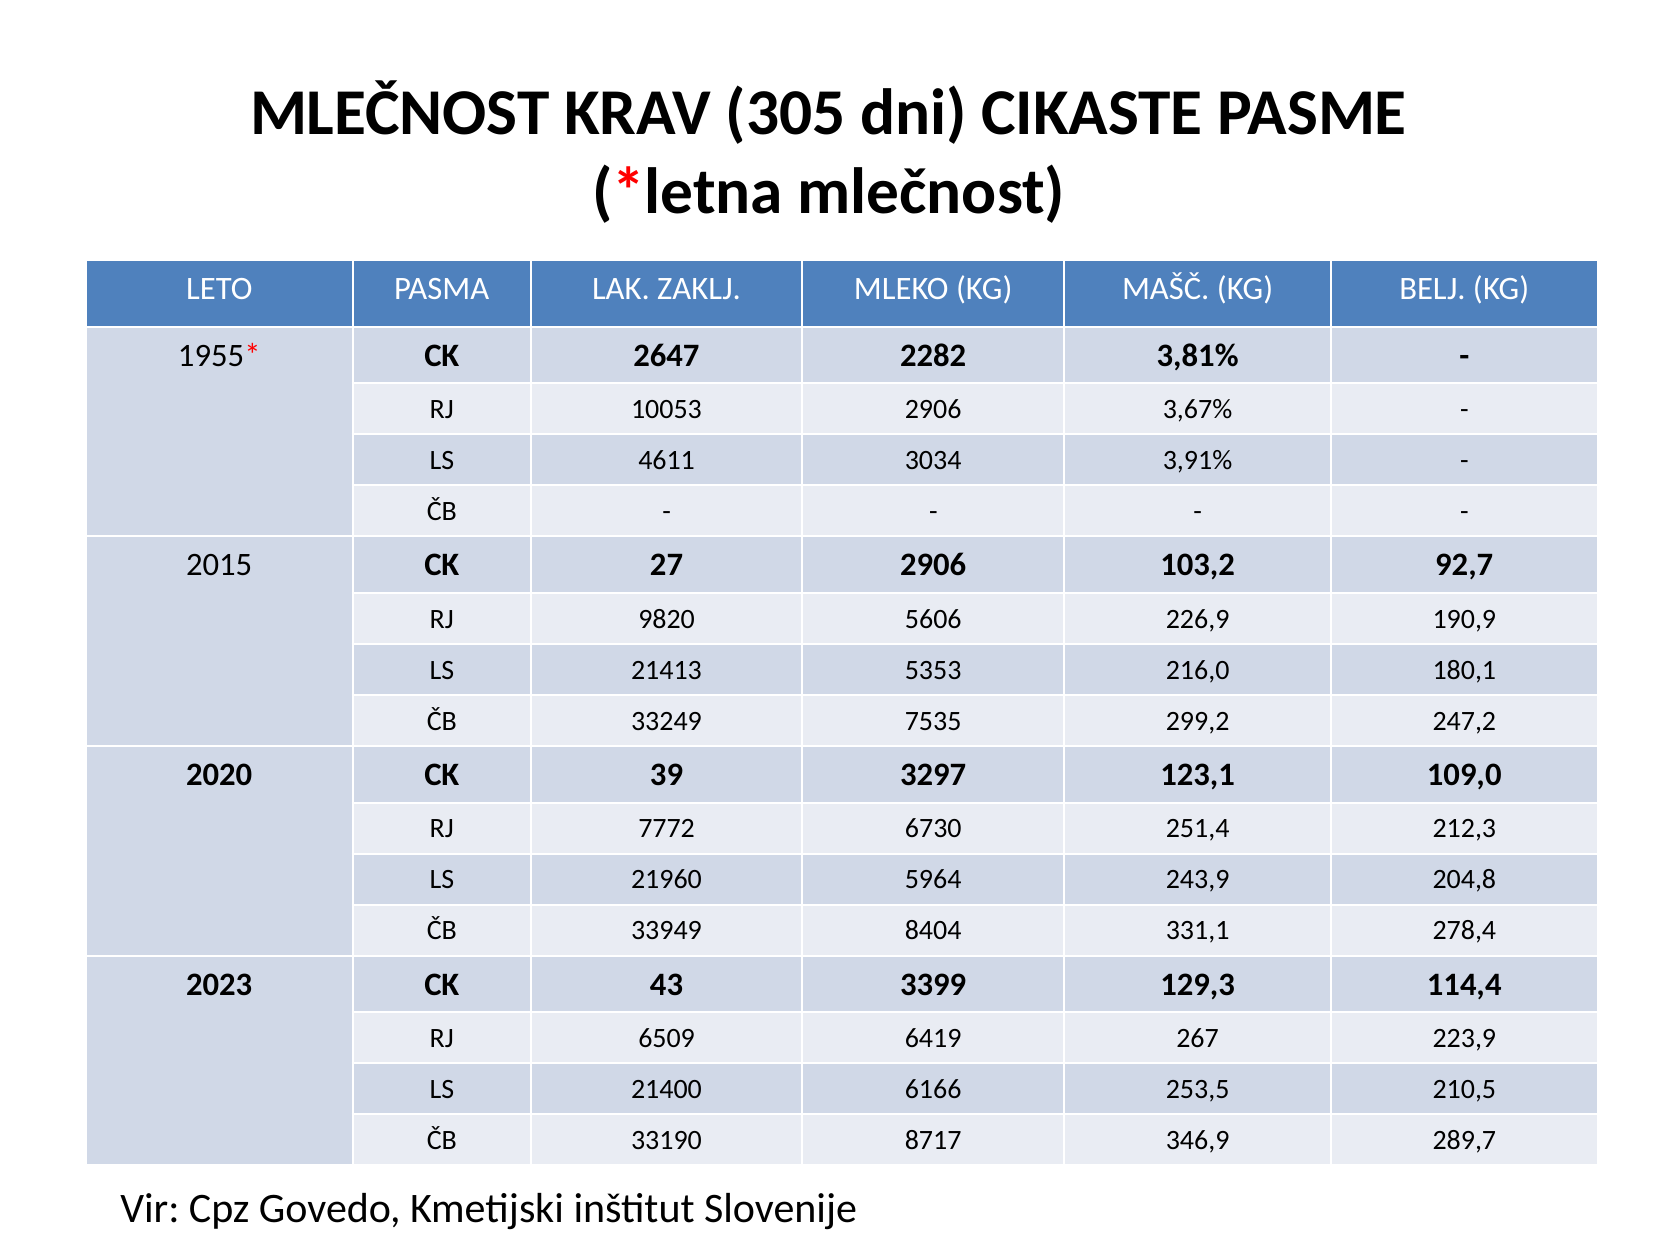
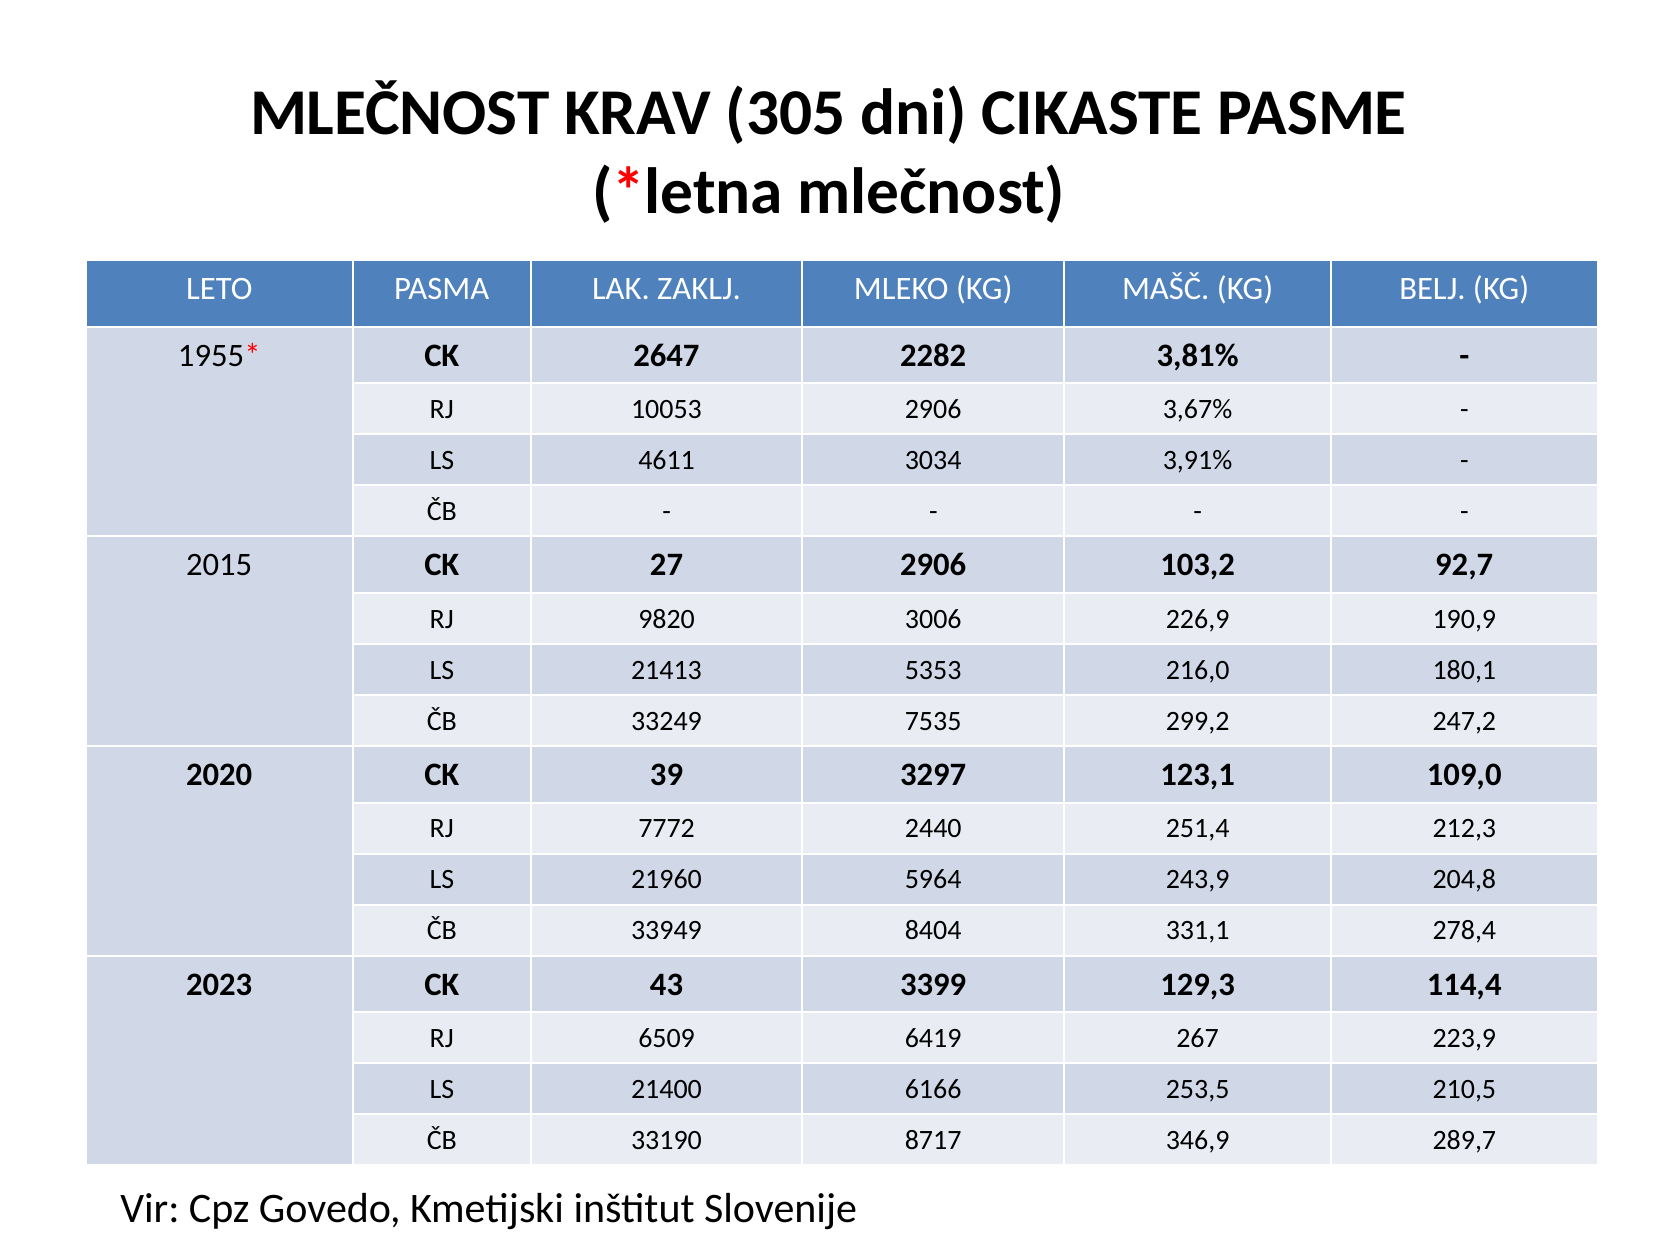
5606: 5606 -> 3006
6730: 6730 -> 2440
